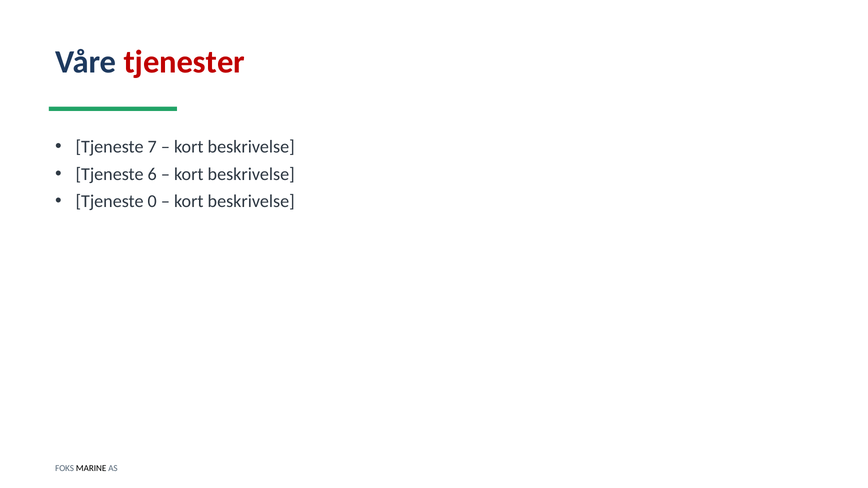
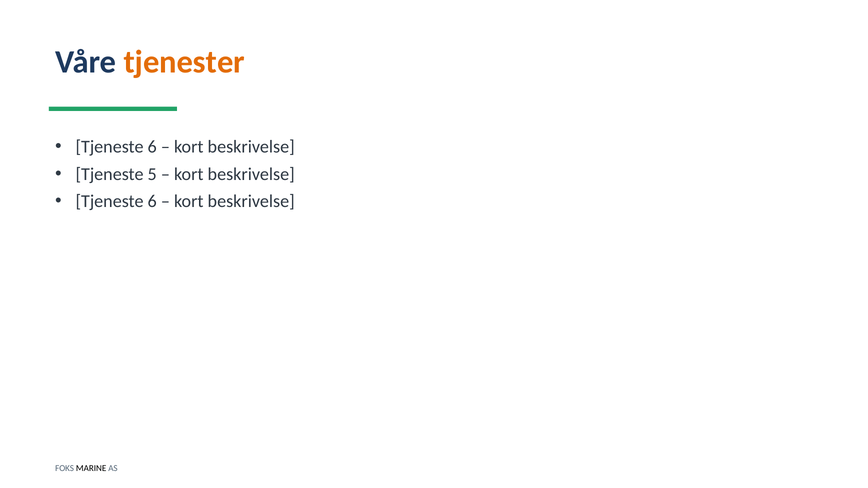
tjenester colour: red -> orange
7 at (152, 147): 7 -> 6
6: 6 -> 5
0 at (152, 201): 0 -> 6
